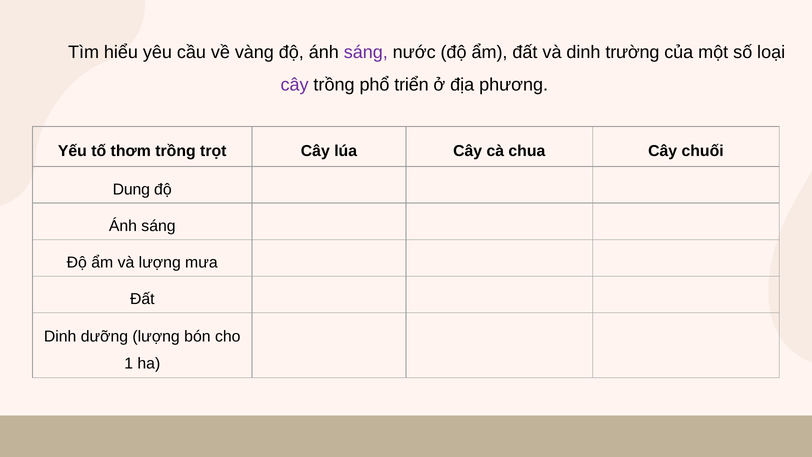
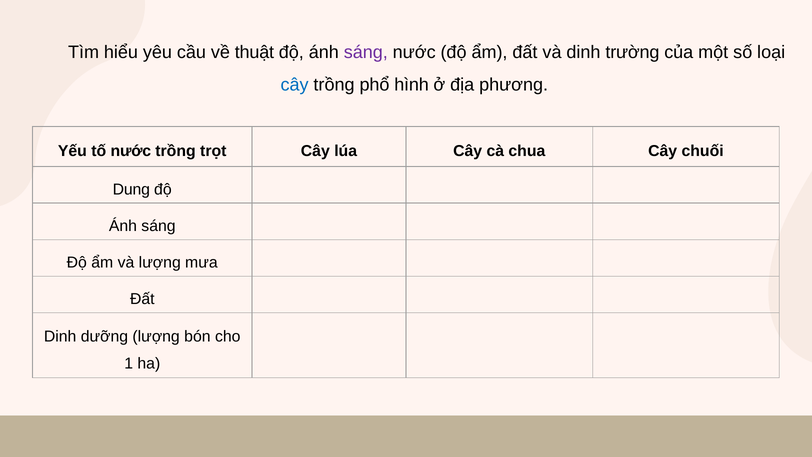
vàng: vàng -> thuật
cây at (295, 85) colour: purple -> blue
triển: triển -> hình
tố thơm: thơm -> nước
